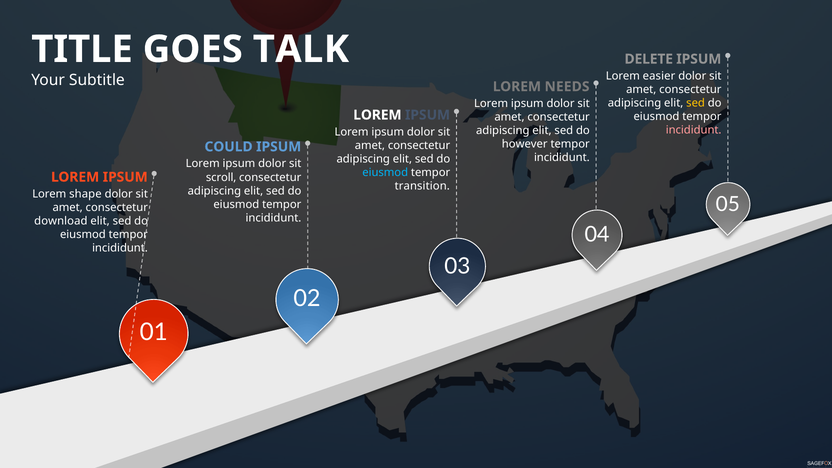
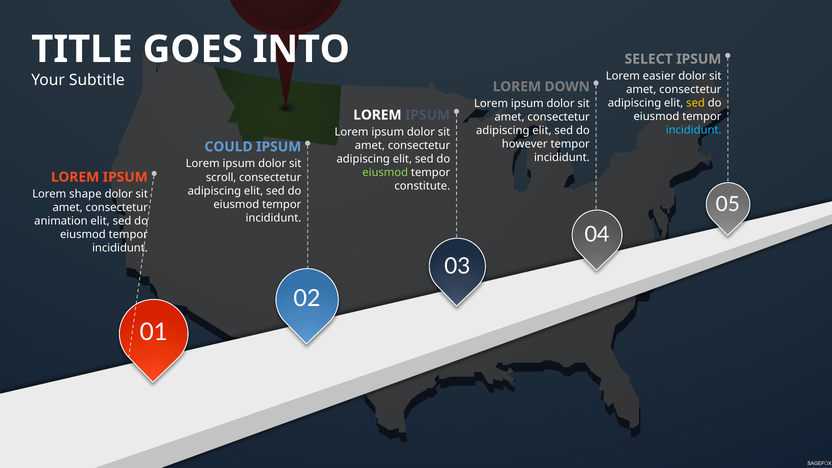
TALK: TALK -> INTO
DELETE: DELETE -> SELECT
NEEDS: NEEDS -> DOWN
incididunt at (694, 130) colour: pink -> light blue
eiusmod at (385, 173) colour: light blue -> light green
transition: transition -> constitute
download: download -> animation
